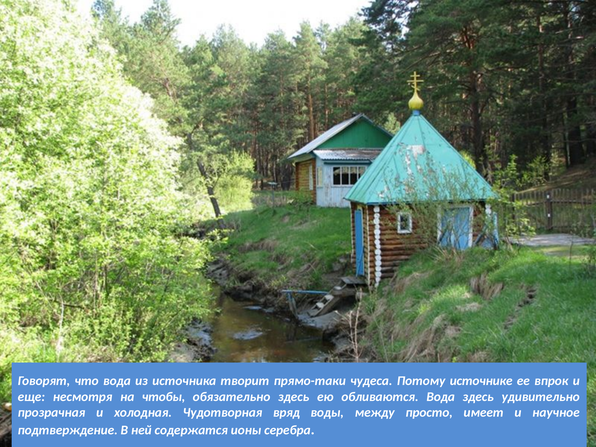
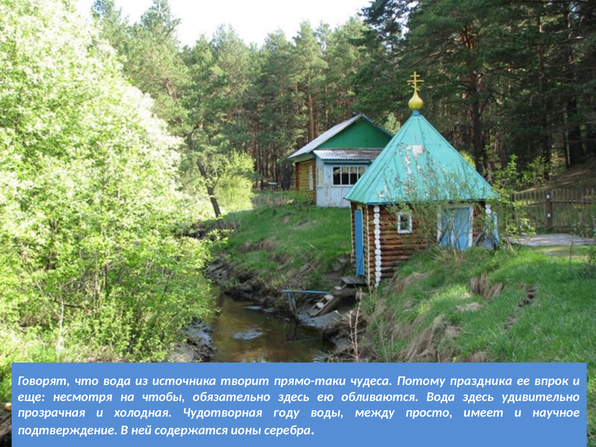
источнике: источнике -> праздника
вряд: вряд -> году
